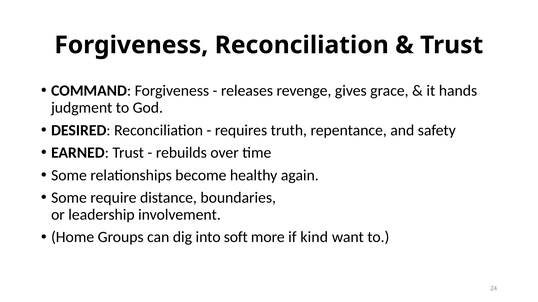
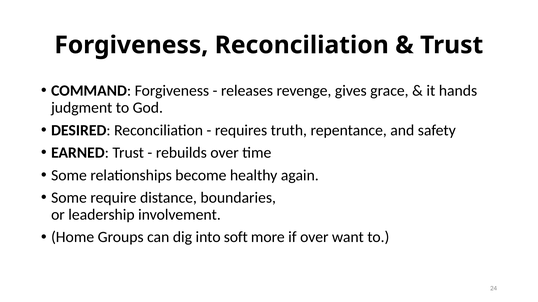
if kind: kind -> over
